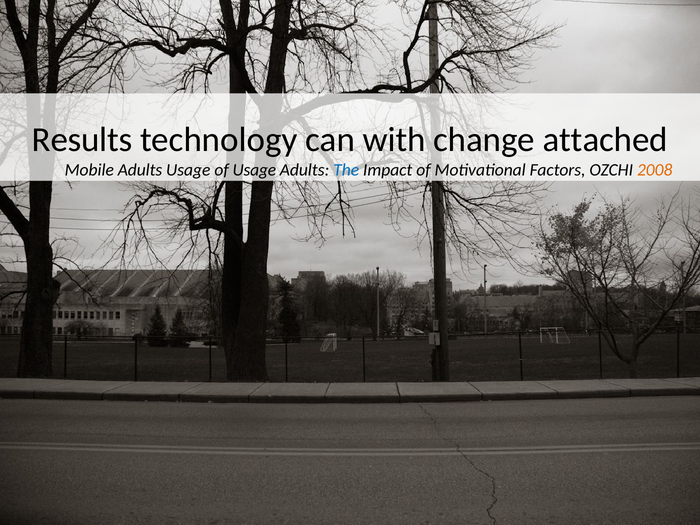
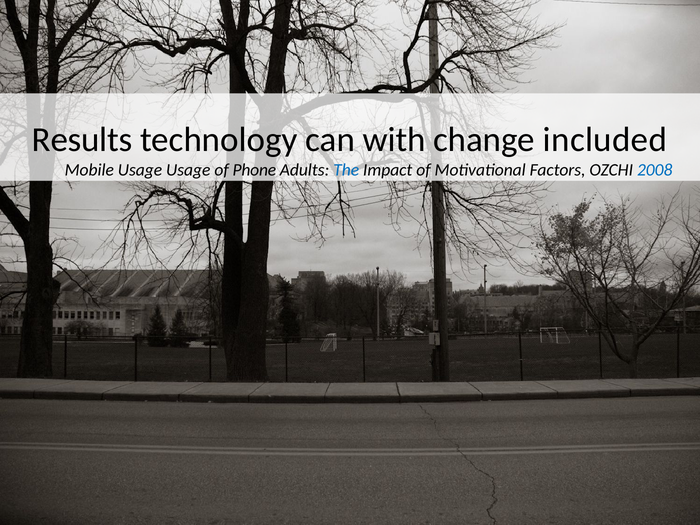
attached: attached -> included
Mobile Adults: Adults -> Usage
of Usage: Usage -> Phone
2008 colour: orange -> blue
